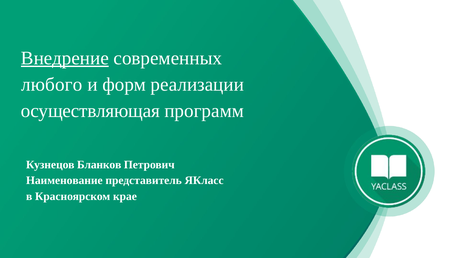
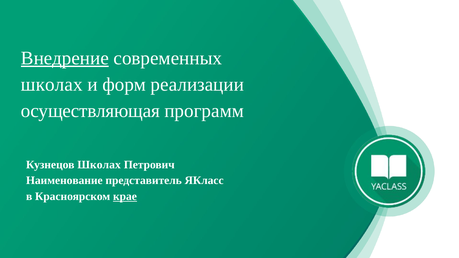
любого at (52, 85): любого -> школах
Кузнецов Бланков: Бланков -> Школах
крае underline: none -> present
